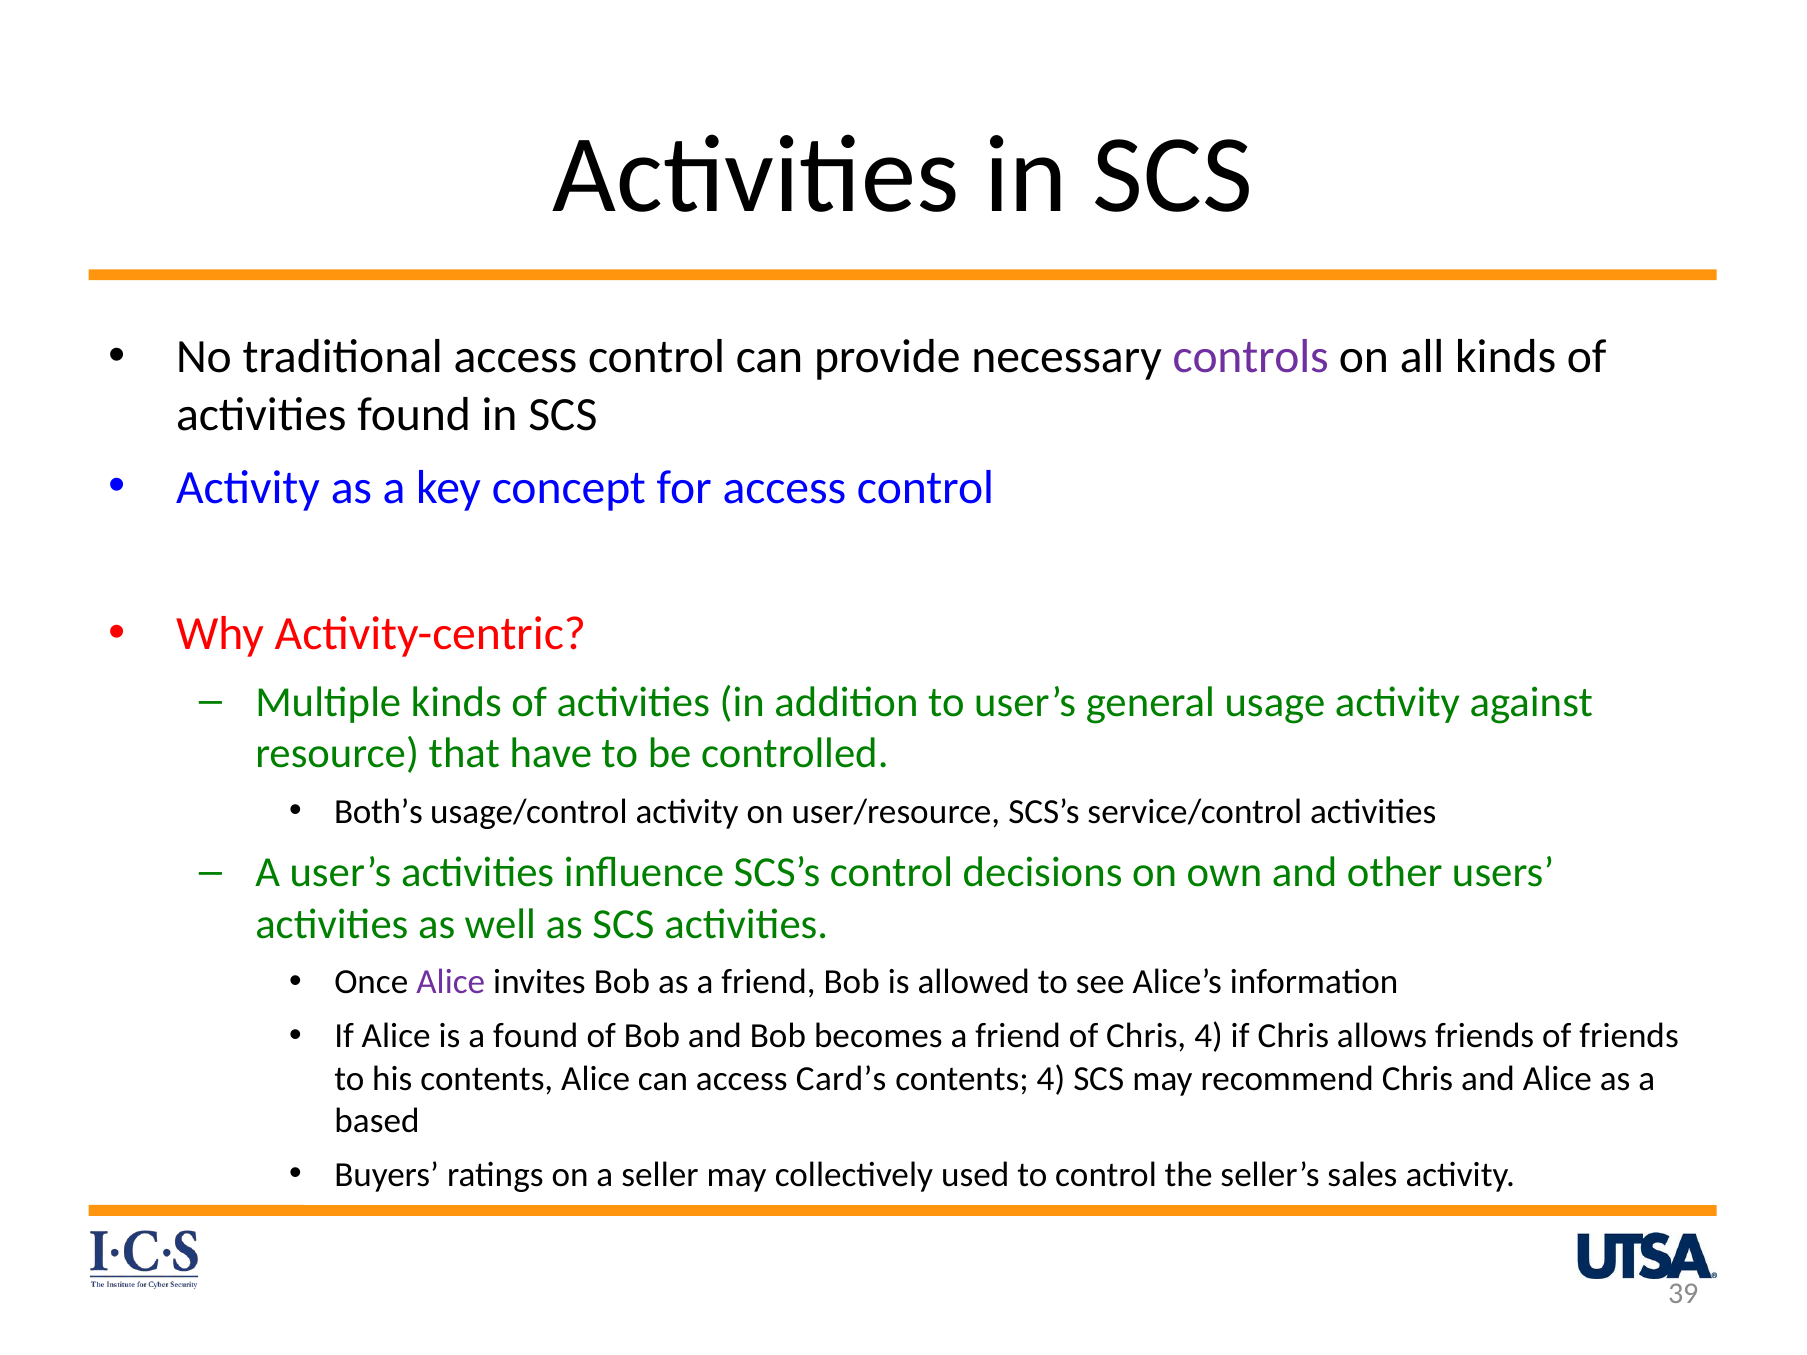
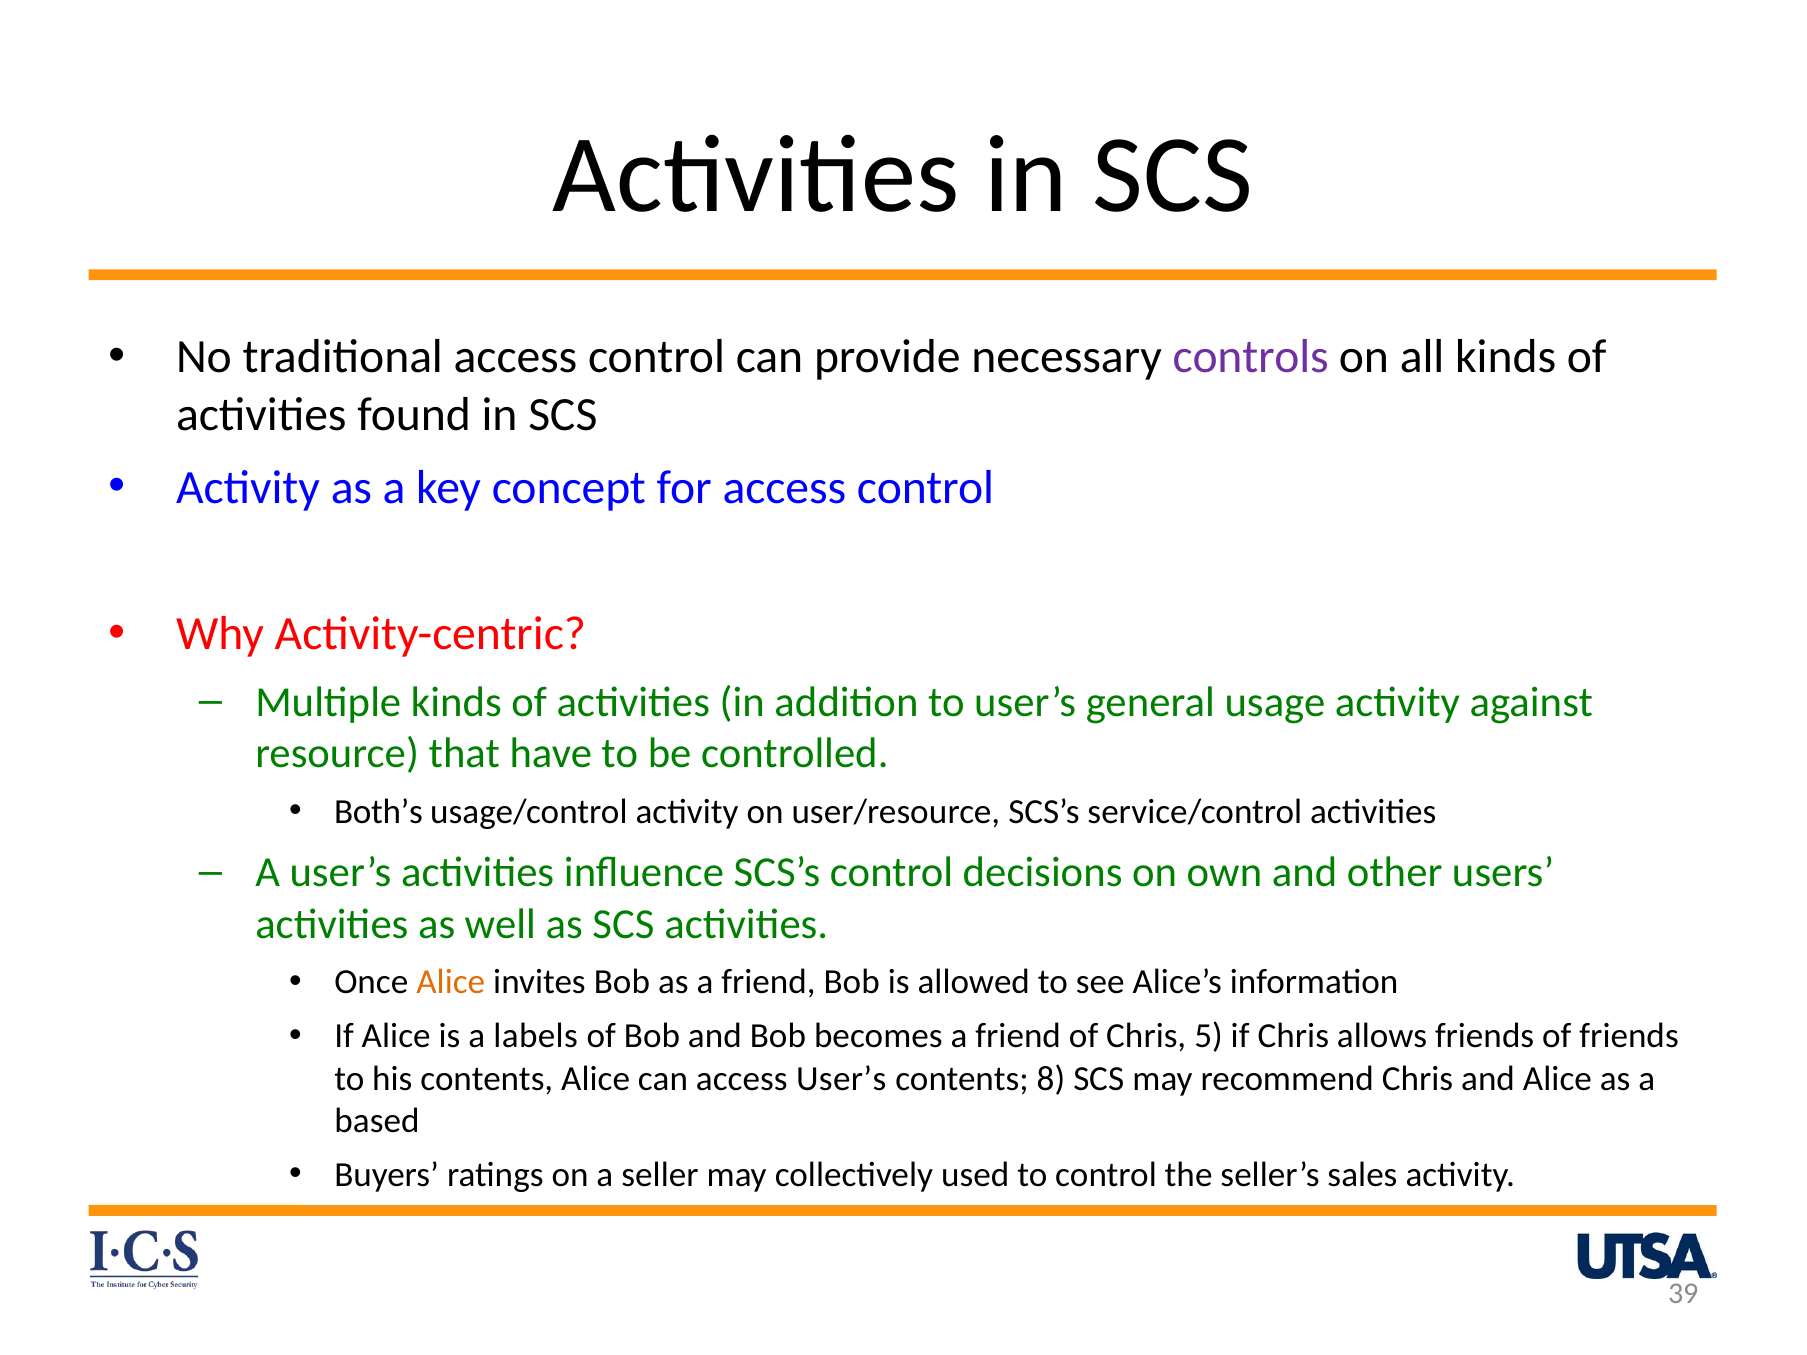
Alice at (451, 982) colour: purple -> orange
a found: found -> labels
Chris 4: 4 -> 5
access Card’s: Card’s -> User’s
contents 4: 4 -> 8
